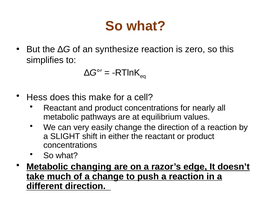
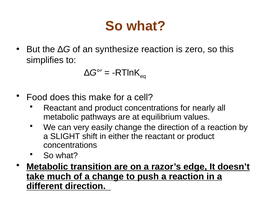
Hess: Hess -> Food
changing: changing -> transition
